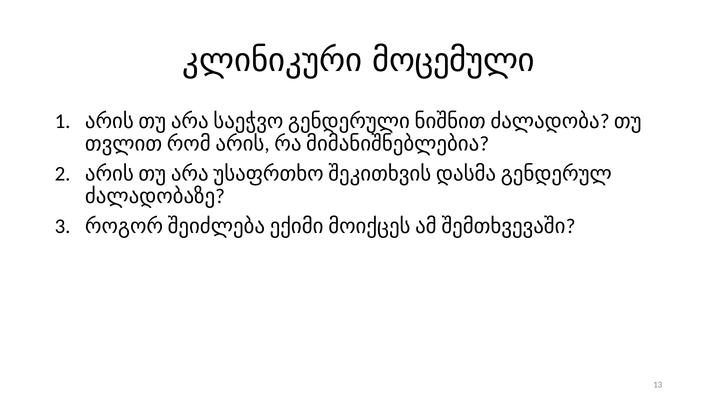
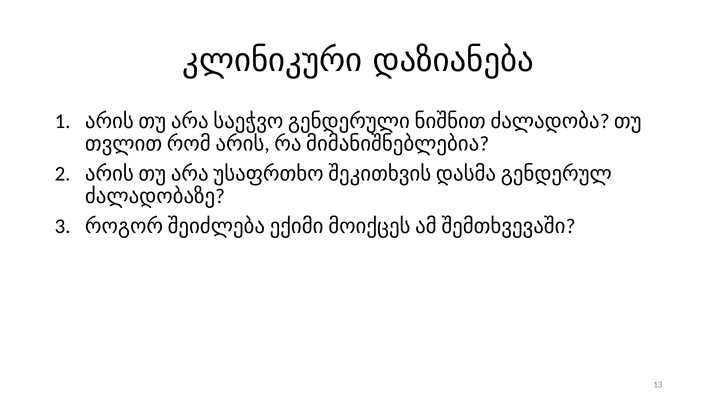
მოცემული: მოცემული -> დაზიანება
